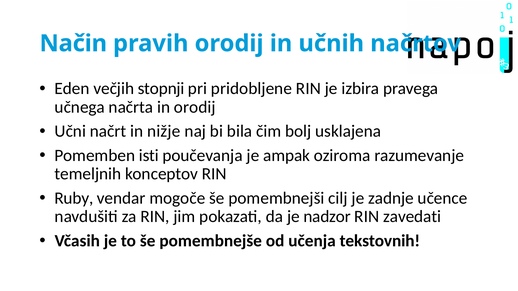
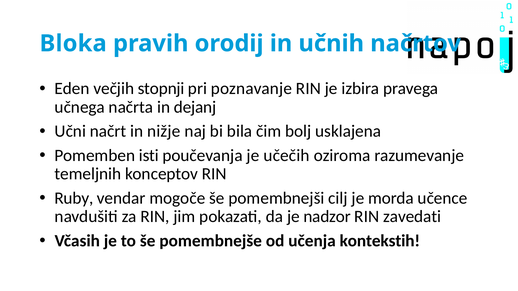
Način: Način -> Bloka
pridobljene: pridobljene -> poznavanje
in orodij: orodij -> dejanj
ampak: ampak -> učečih
zadnje: zadnje -> morda
tekstovnih: tekstovnih -> kontekstih
